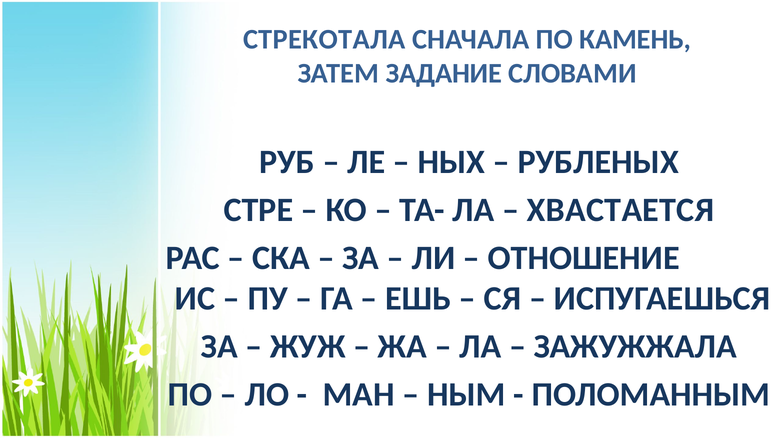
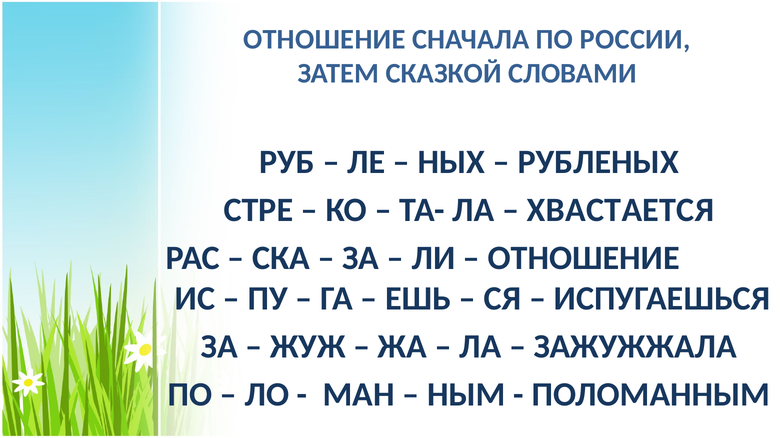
СТРЕКОТАЛА at (324, 40): СТРЕКОТАЛА -> ОТНОШЕНИЕ
КАМЕНЬ: КАМЕНЬ -> РОССИИ
ЗАДАНИЕ: ЗАДАНИЕ -> СКАЗКОЙ
